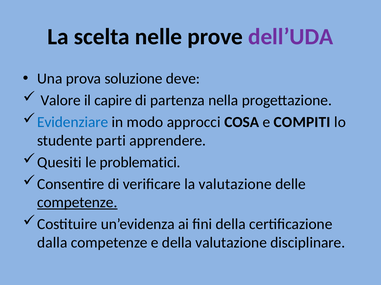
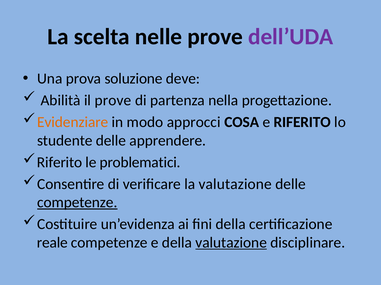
Valore: Valore -> Abilità
il capire: capire -> prove
Evidenziare colour: blue -> orange
e COMPITI: COMPITI -> RIFERITO
studente parti: parti -> delle
Quesiti at (59, 163): Quesiti -> Riferito
dalla: dalla -> reale
valutazione at (231, 243) underline: none -> present
